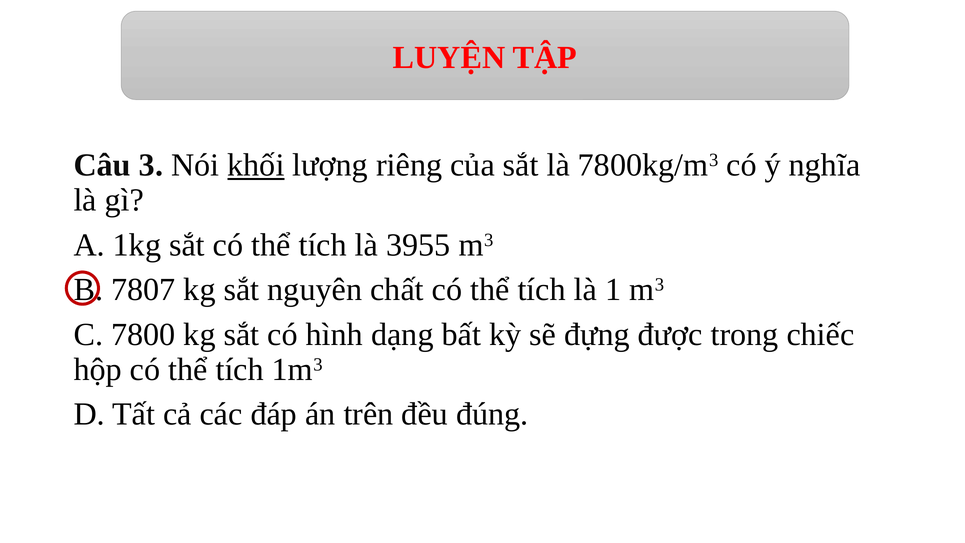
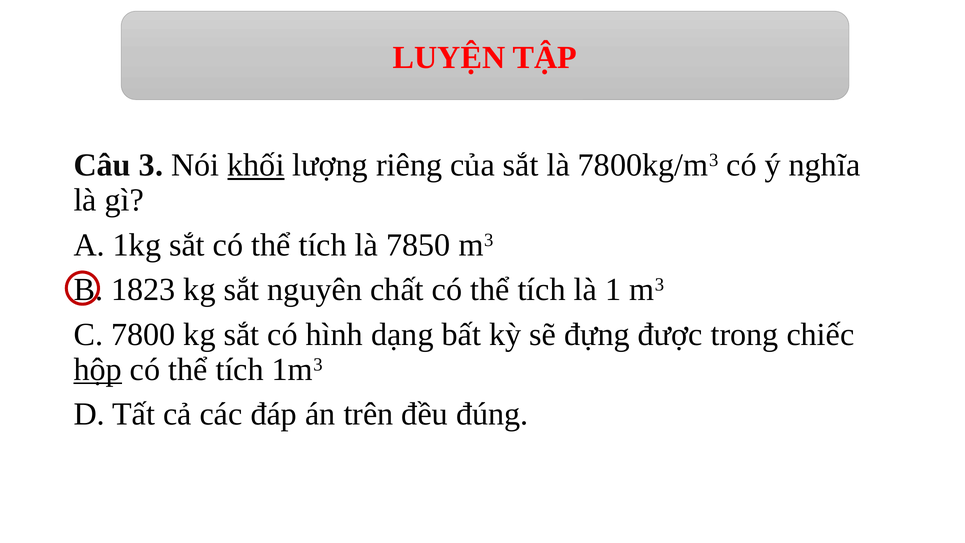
3955: 3955 -> 7850
7807: 7807 -> 1823
hộp underline: none -> present
